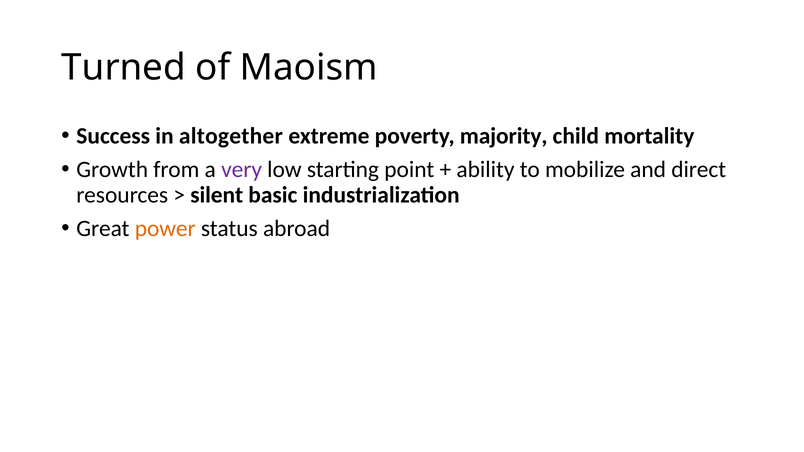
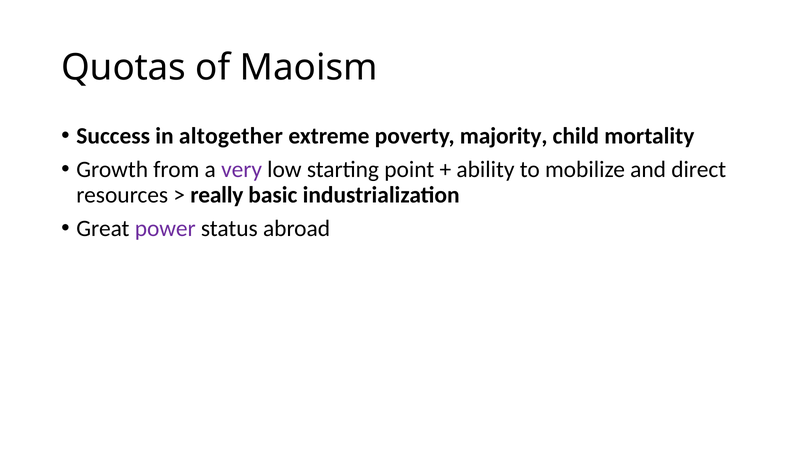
Turned: Turned -> Quotas
silent: silent -> really
power colour: orange -> purple
